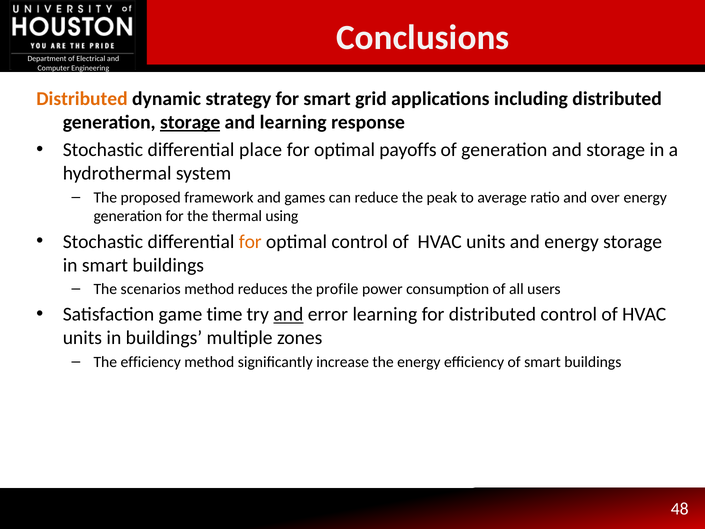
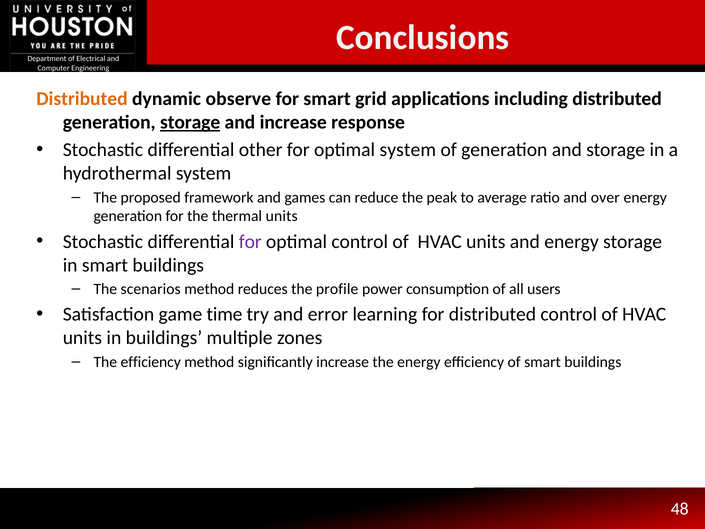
strategy: strategy -> observe
and learning: learning -> increase
place: place -> other
optimal payoffs: payoffs -> system
thermal using: using -> units
for at (250, 241) colour: orange -> purple
and at (288, 314) underline: present -> none
